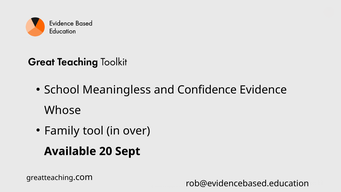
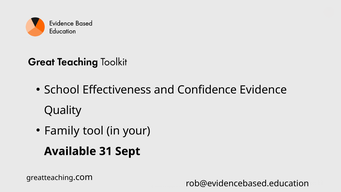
Meaningless: Meaningless -> Effectiveness
Whose: Whose -> Quality
over: over -> your
20: 20 -> 31
